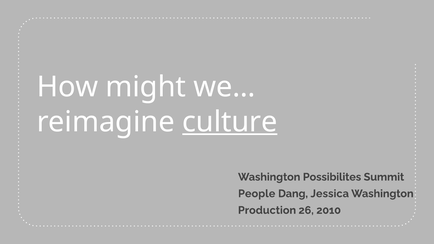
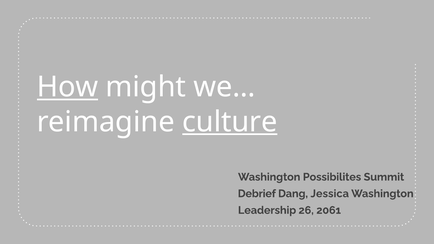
How underline: none -> present
People: People -> Debrief
Production: Production -> Leadership
2010: 2010 -> 2061
